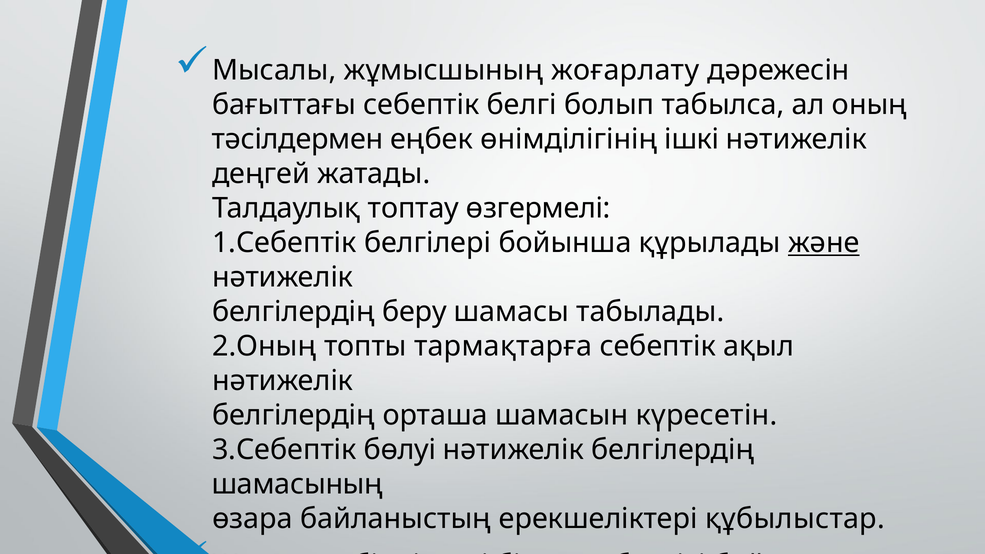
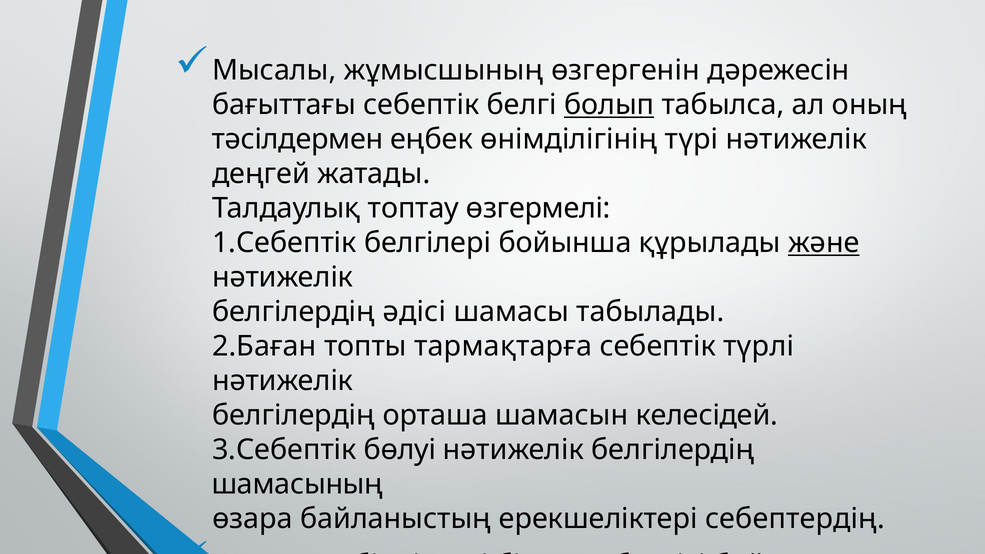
жоғарлату: жоғарлату -> өзгергенін
болып underline: none -> present
ішкі: ішкі -> түрі
беру: беру -> әдісі
2.Оның: 2.Оның -> 2.Баған
ақыл: ақыл -> түрлі
күресетін: күресетін -> келесідей
құбылыстар: құбылыстар -> себептердің
